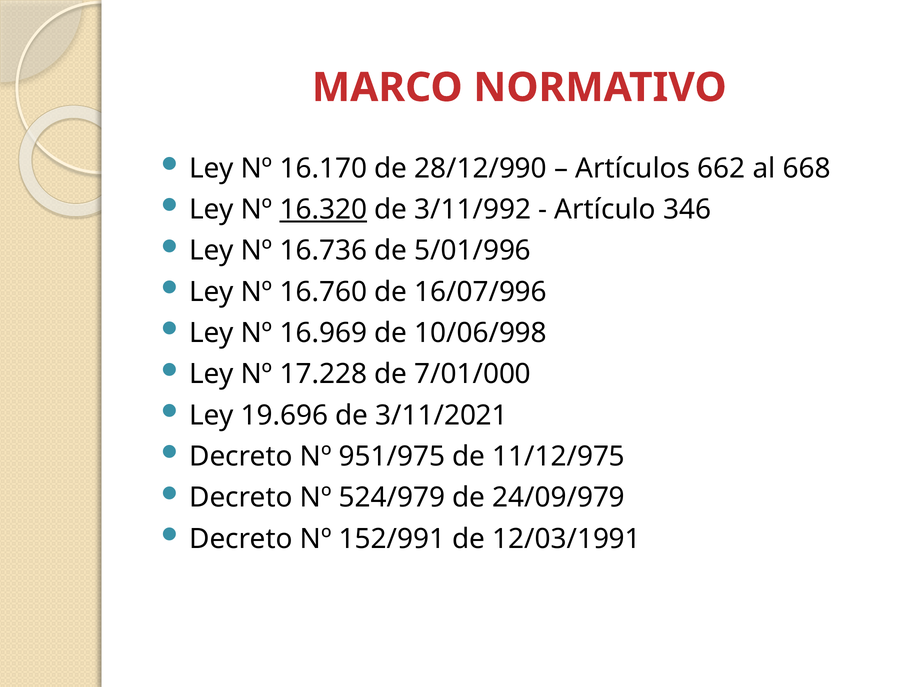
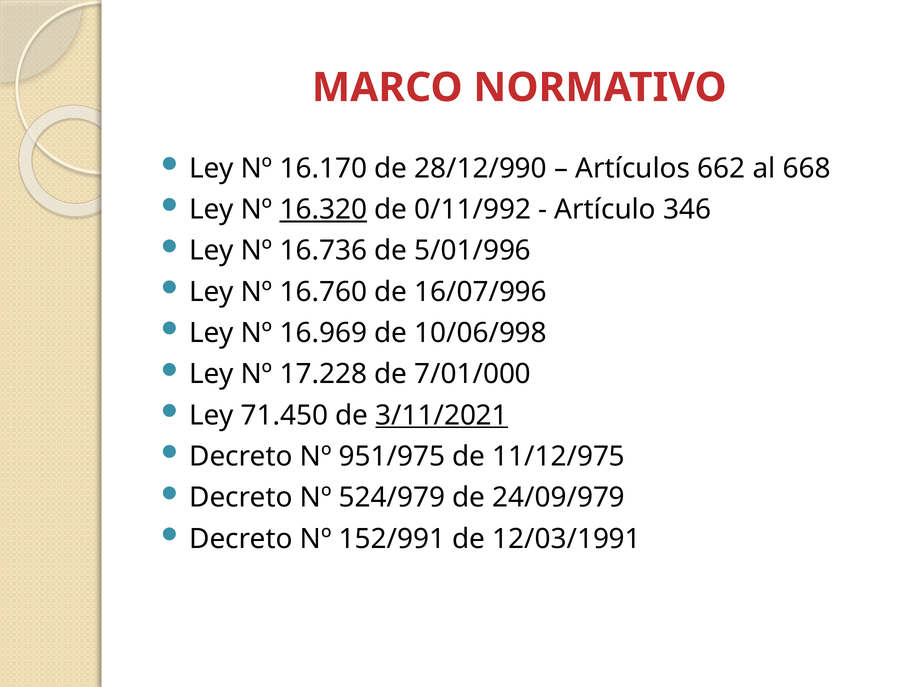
3/11/992: 3/11/992 -> 0/11/992
19.696: 19.696 -> 71.450
3/11/2021 underline: none -> present
